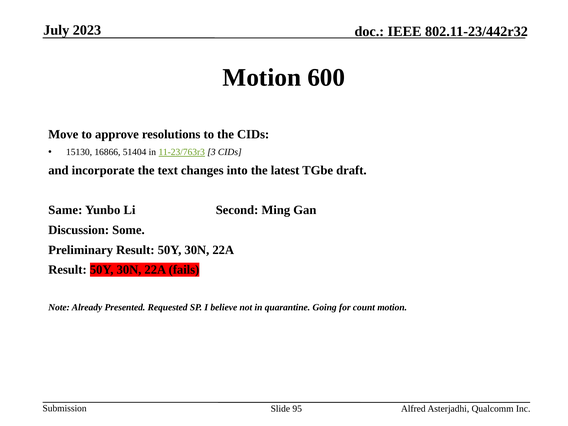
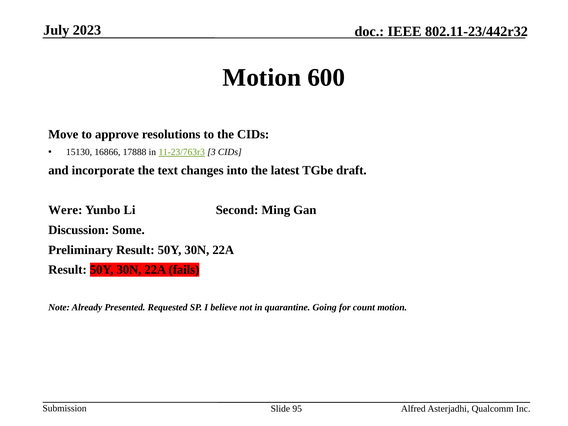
51404: 51404 -> 17888
Same: Same -> Were
